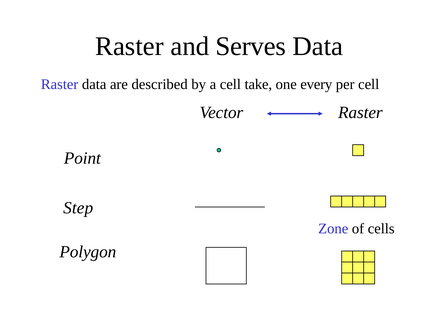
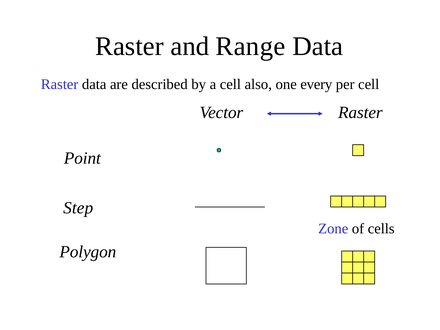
Serves: Serves -> Range
take: take -> also
